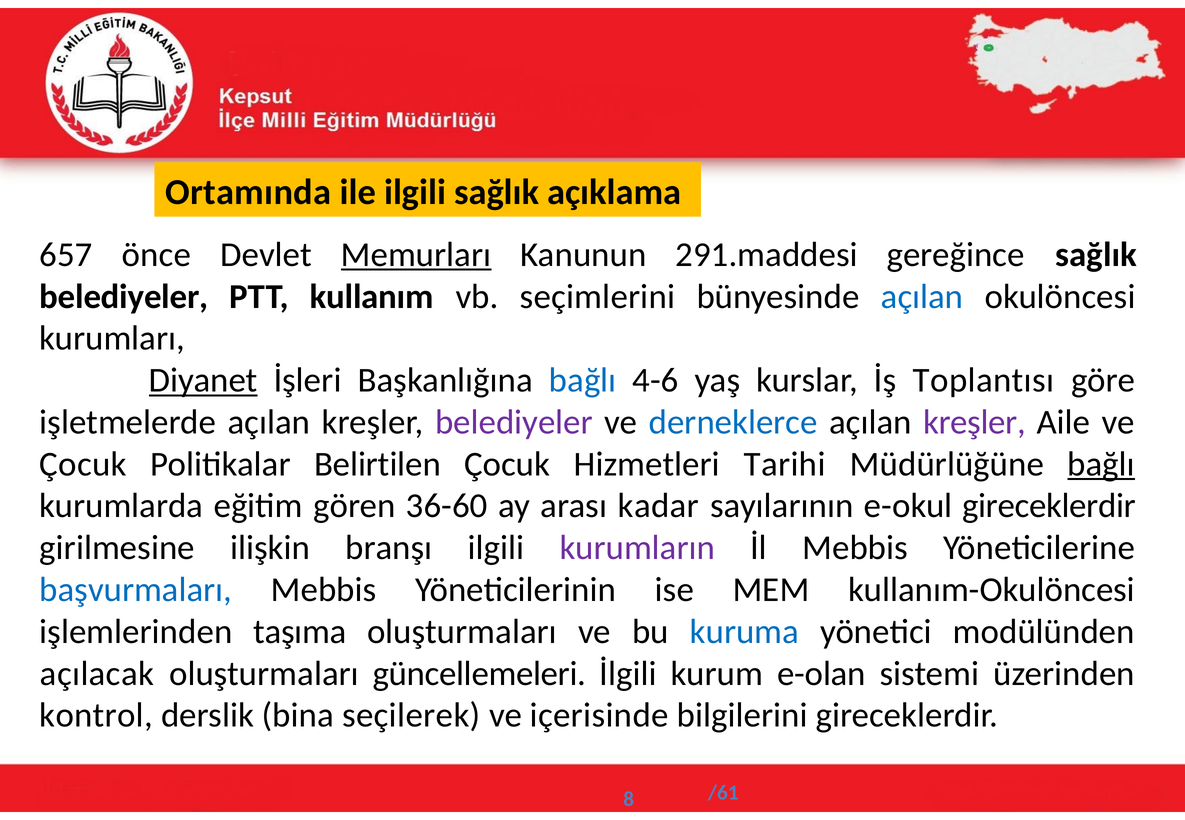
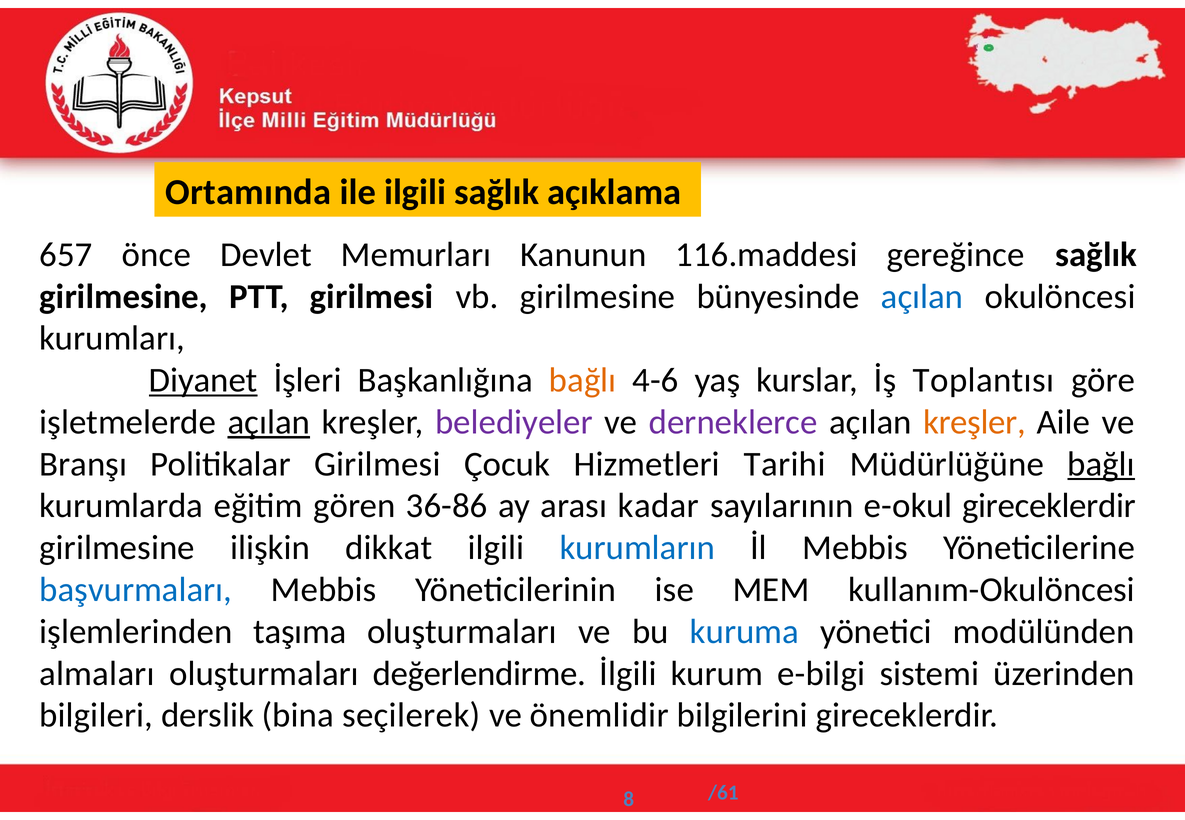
Memurları underline: present -> none
291.maddesi: 291.maddesi -> 116.maddesi
belediyeler at (124, 297): belediyeler -> girilmesine
PTT kullanım: kullanım -> girilmesi
vb seçimlerini: seçimlerini -> girilmesine
bağlı at (583, 380) colour: blue -> orange
açılan at (269, 422) underline: none -> present
derneklerce colour: blue -> purple
kreşler at (974, 422) colour: purple -> orange
Çocuk at (83, 464): Çocuk -> Branşı
Politikalar Belirtilen: Belirtilen -> Girilmesi
36-60: 36-60 -> 36-86
branşı: branşı -> dikkat
kurumların colour: purple -> blue
açılacak: açılacak -> almaları
güncellemeleri: güncellemeleri -> değerlendirme
e-olan: e-olan -> e-bilgi
kontrol: kontrol -> bilgileri
içerisinde: içerisinde -> önemlidir
